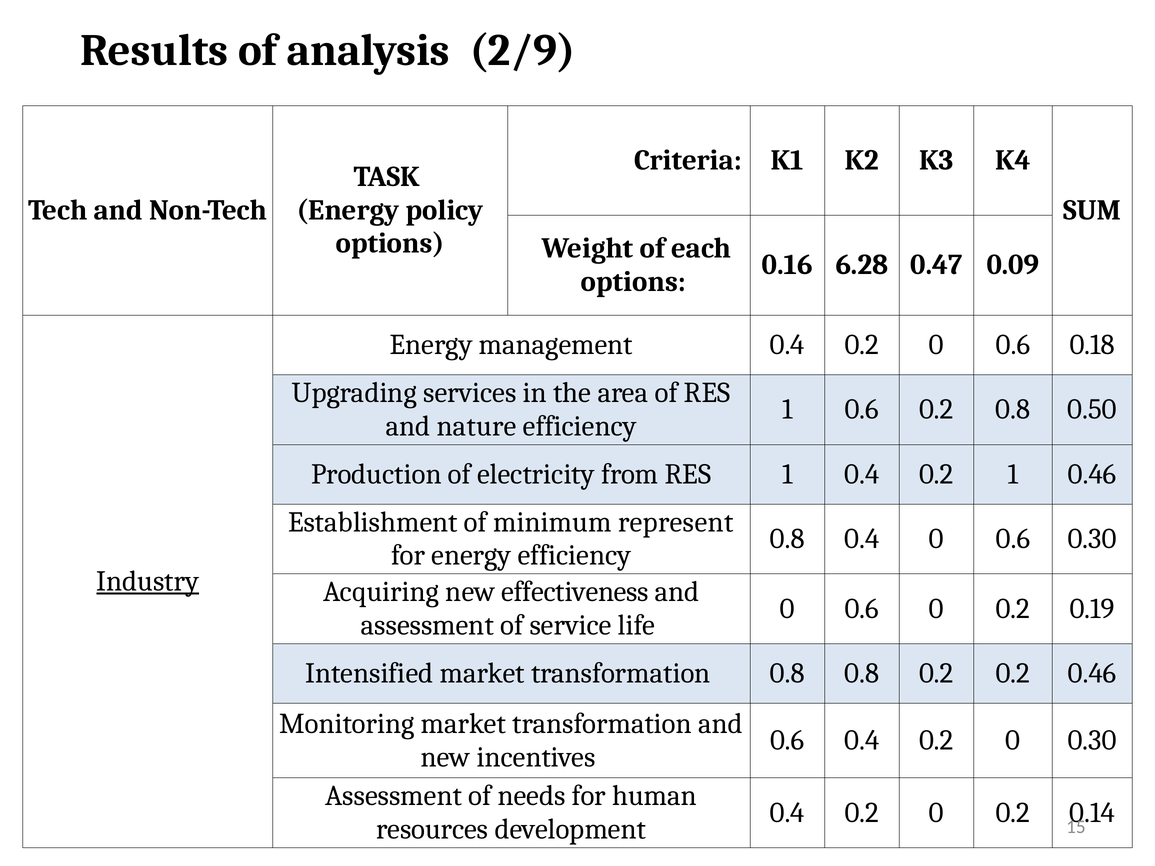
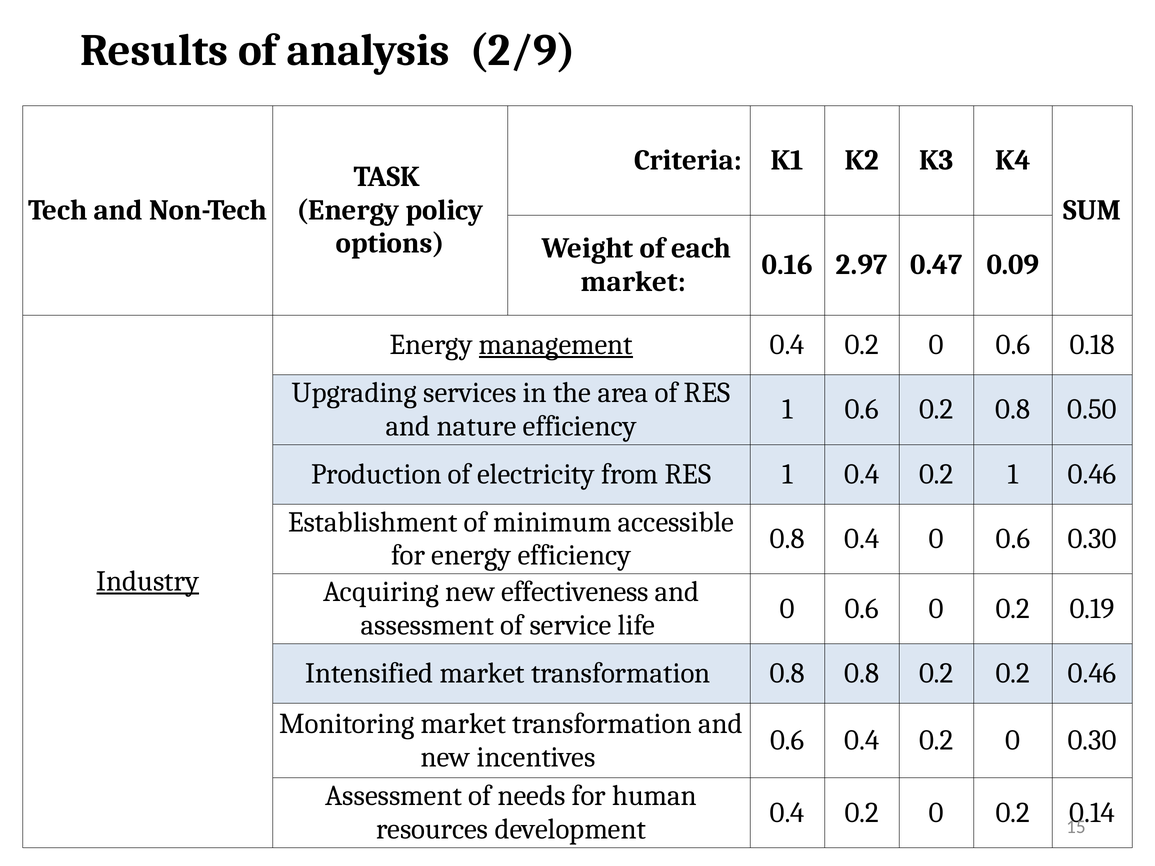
6.28: 6.28 -> 2.97
options at (633, 282): options -> market
management underline: none -> present
represent: represent -> accessible
